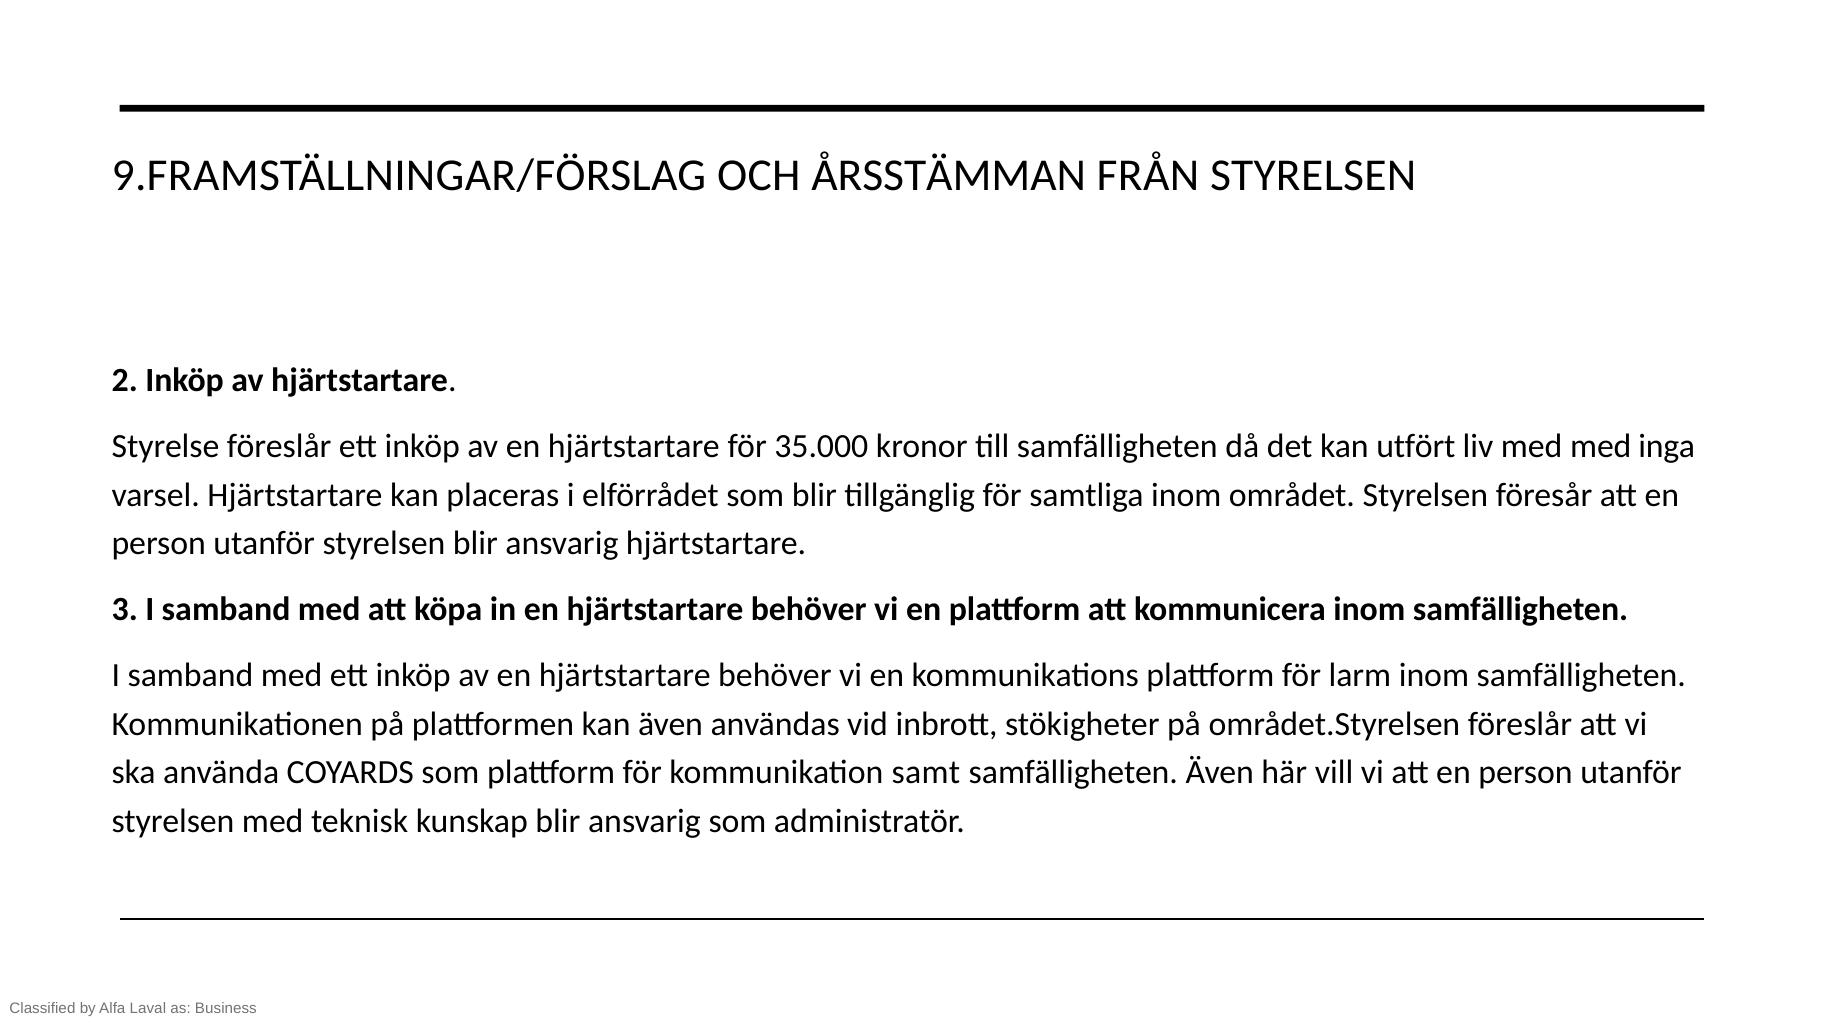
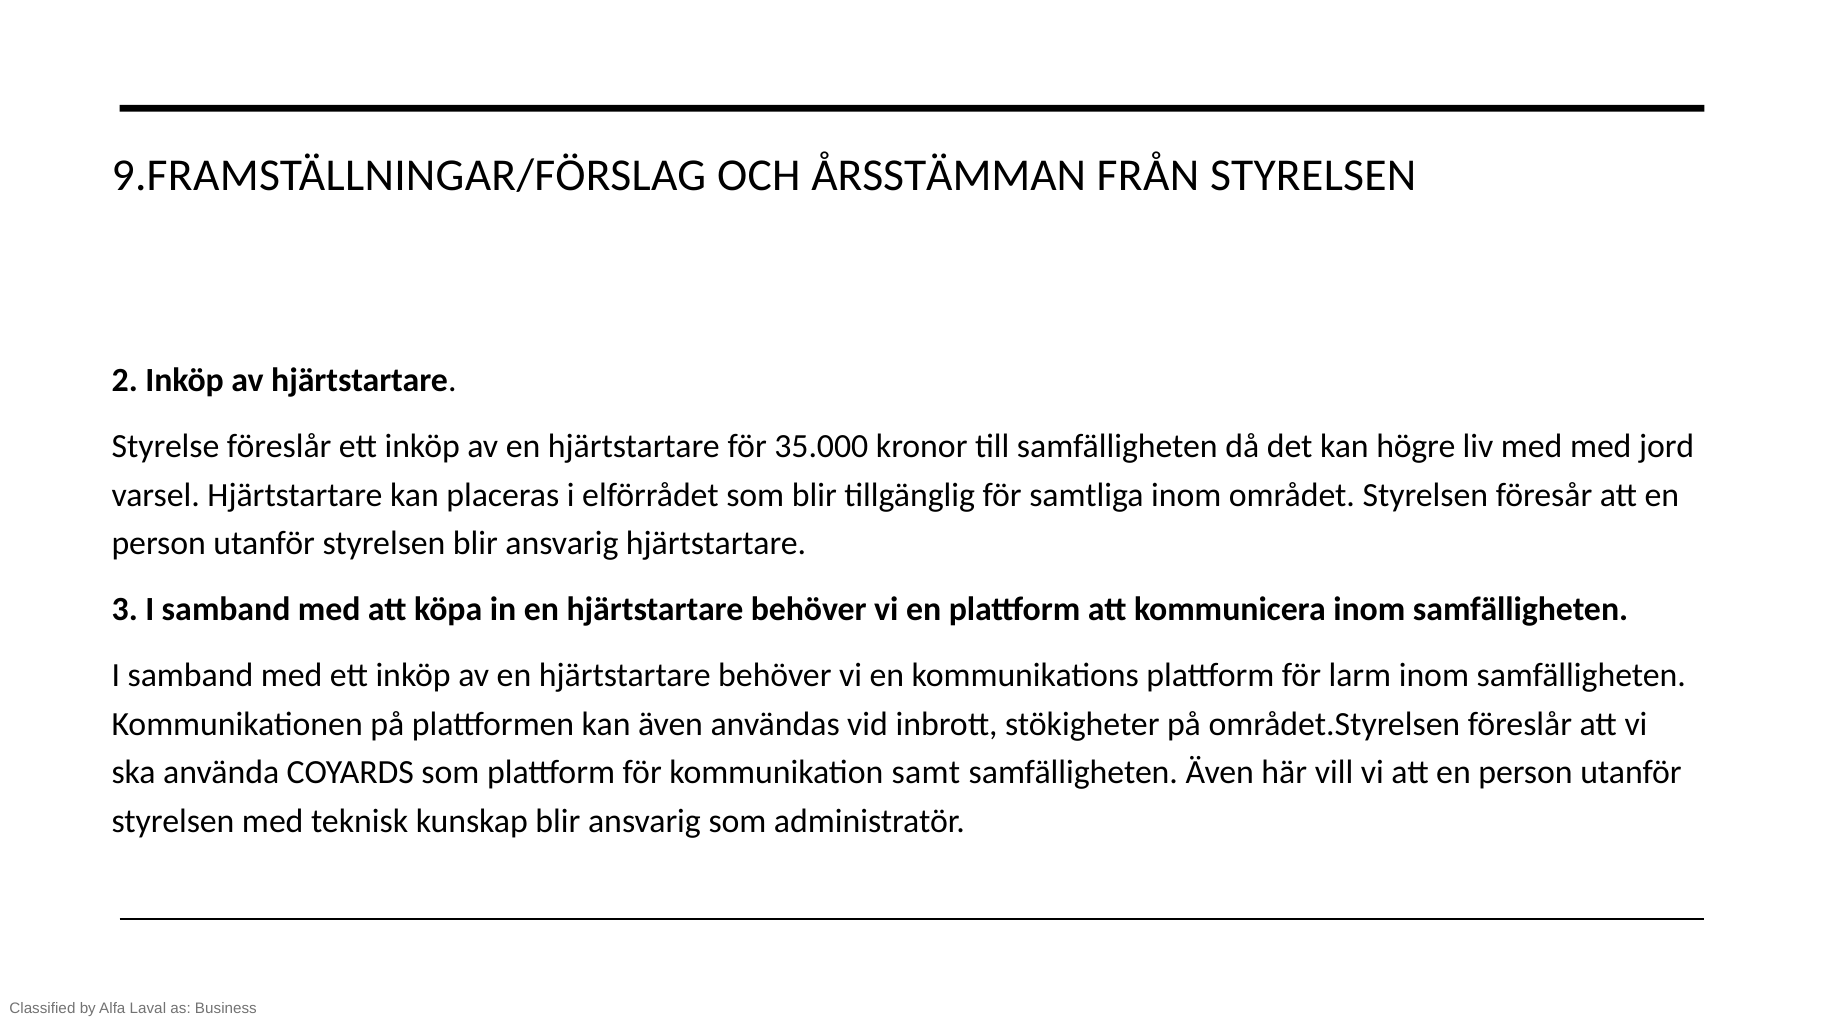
utfört: utfört -> högre
inga: inga -> jord
